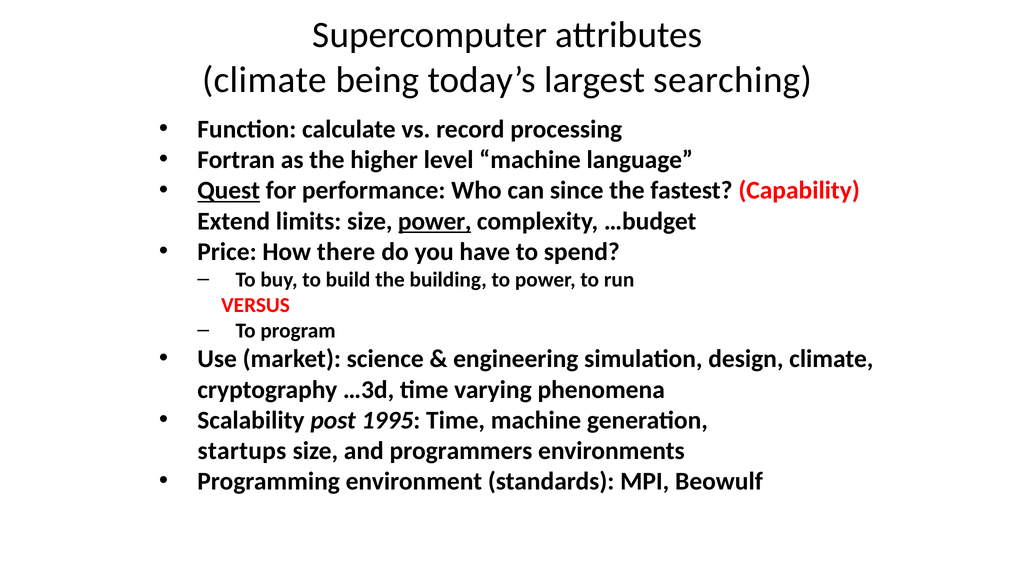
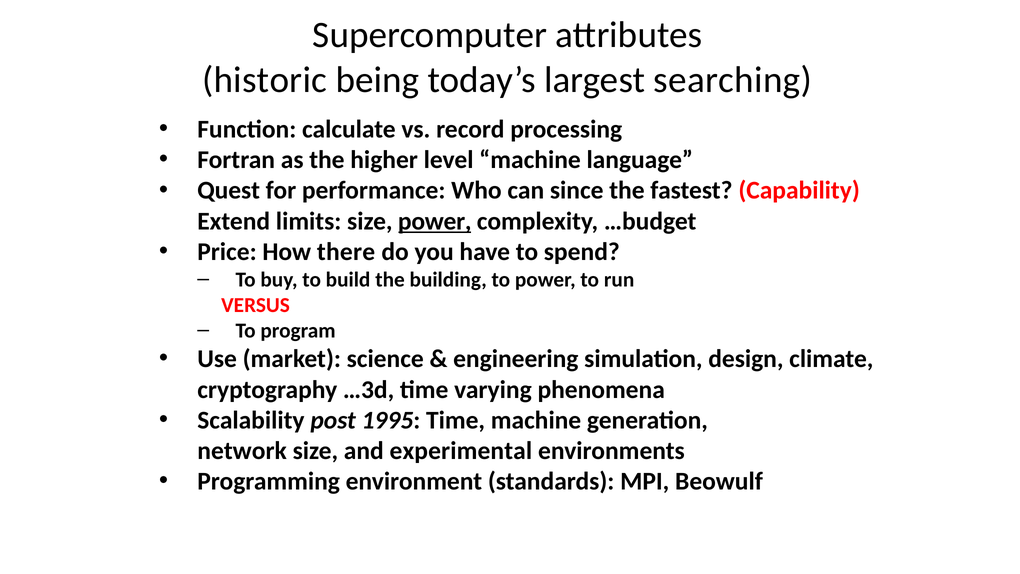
climate at (265, 80): climate -> historic
Quest underline: present -> none
startups: startups -> network
programmers: programmers -> experimental
